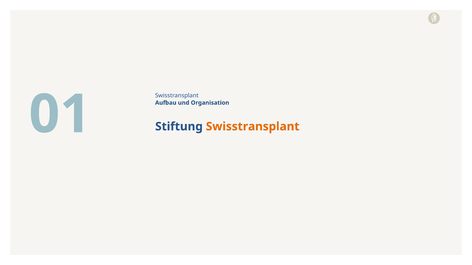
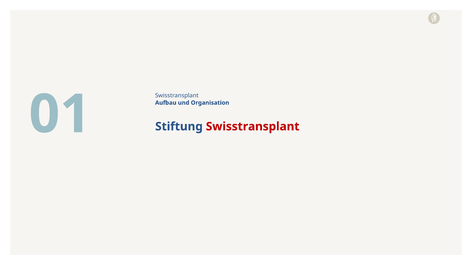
Swisstransplant at (253, 127) colour: orange -> red
